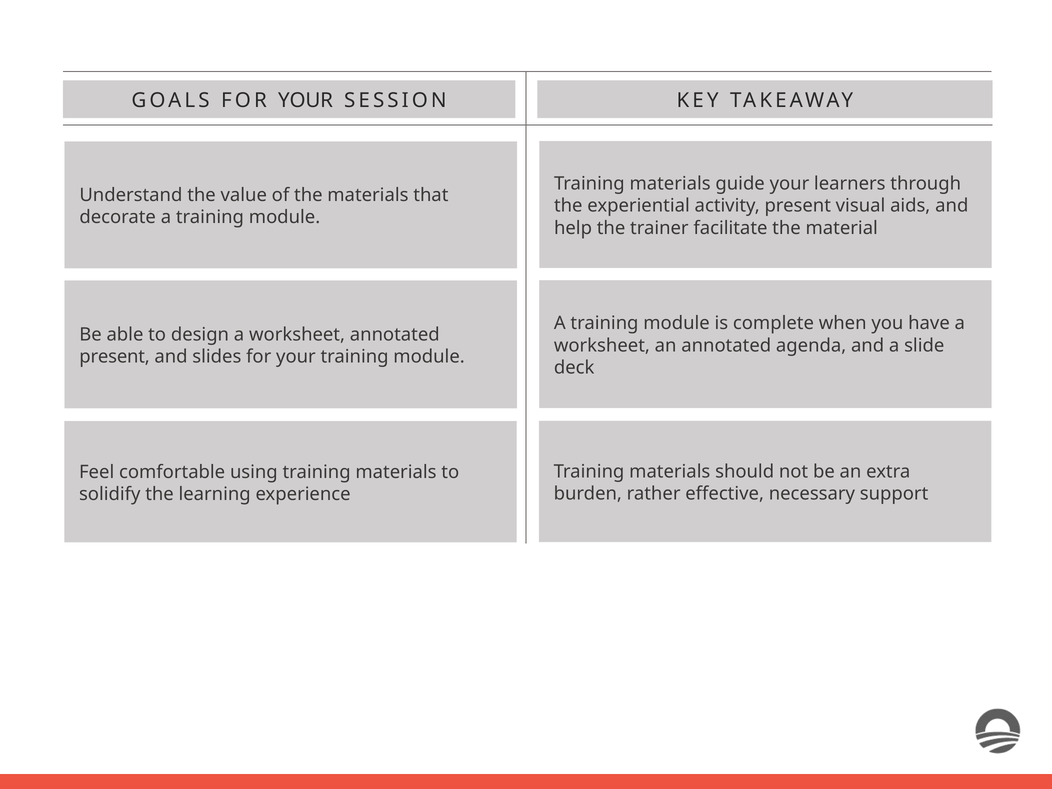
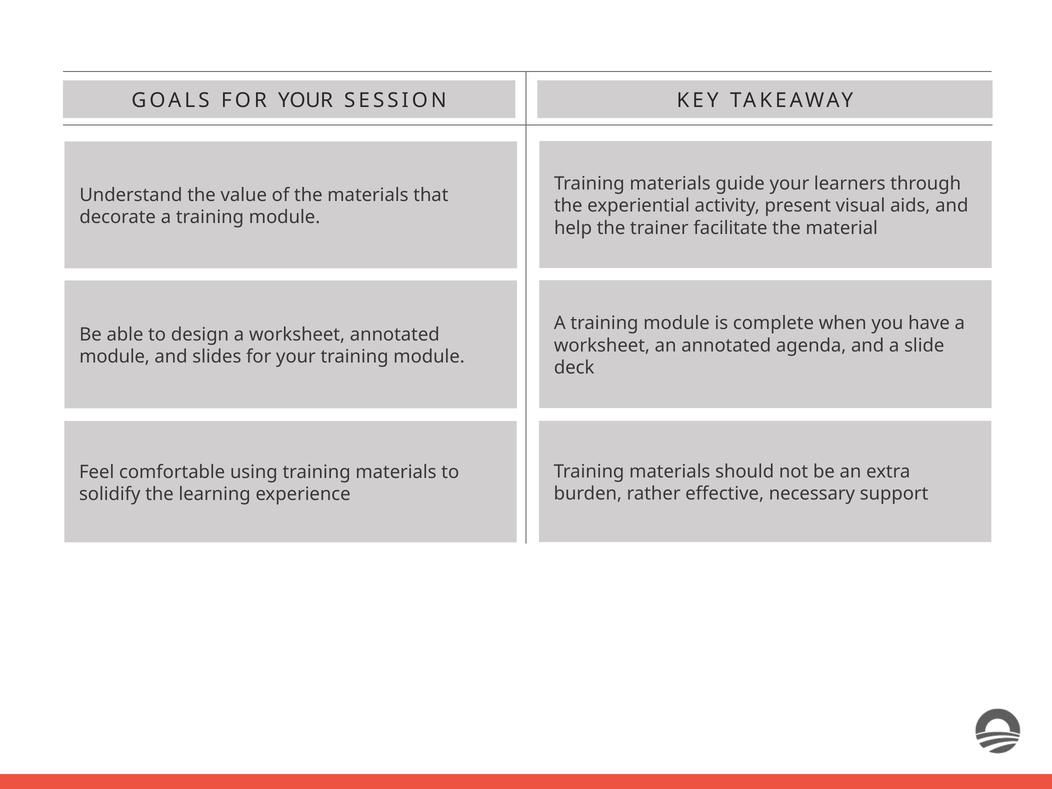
present at (115, 357): present -> module
